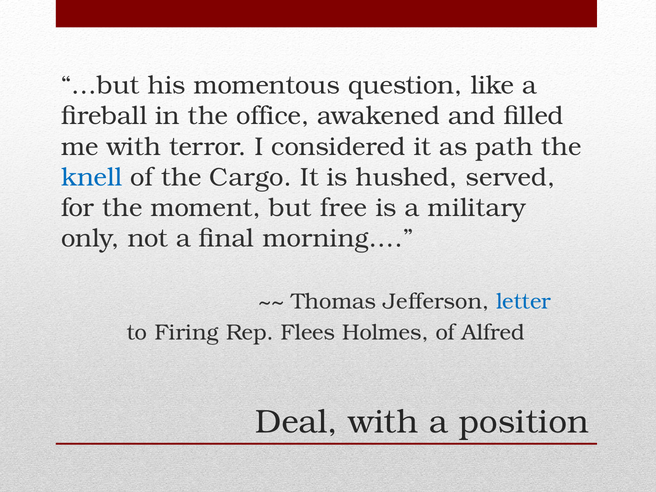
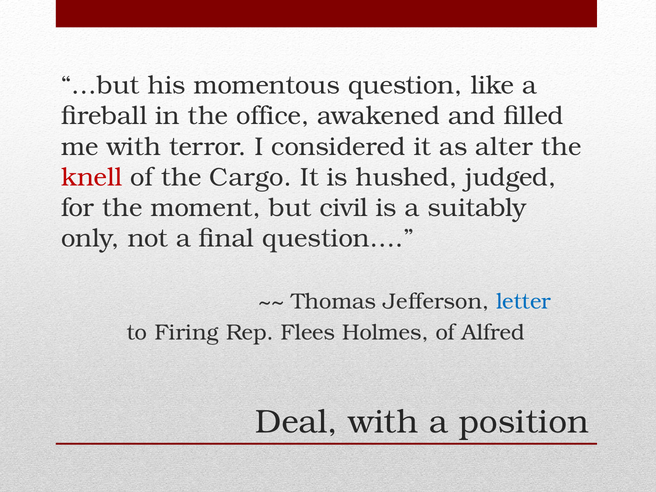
path: path -> alter
knell colour: blue -> red
served: served -> judged
free: free -> civil
military: military -> suitably
morning…: morning… -> question…
